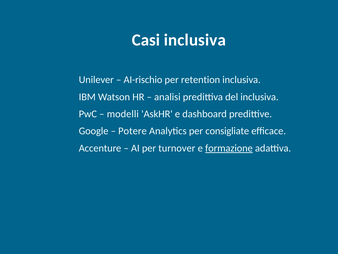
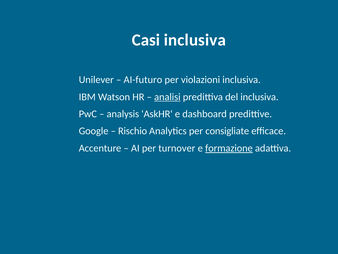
AI-rischio: AI-rischio -> AI-futuro
retention: retention -> violazioni
analisi underline: none -> present
modelli: modelli -> analysis
Potere: Potere -> Rischio
